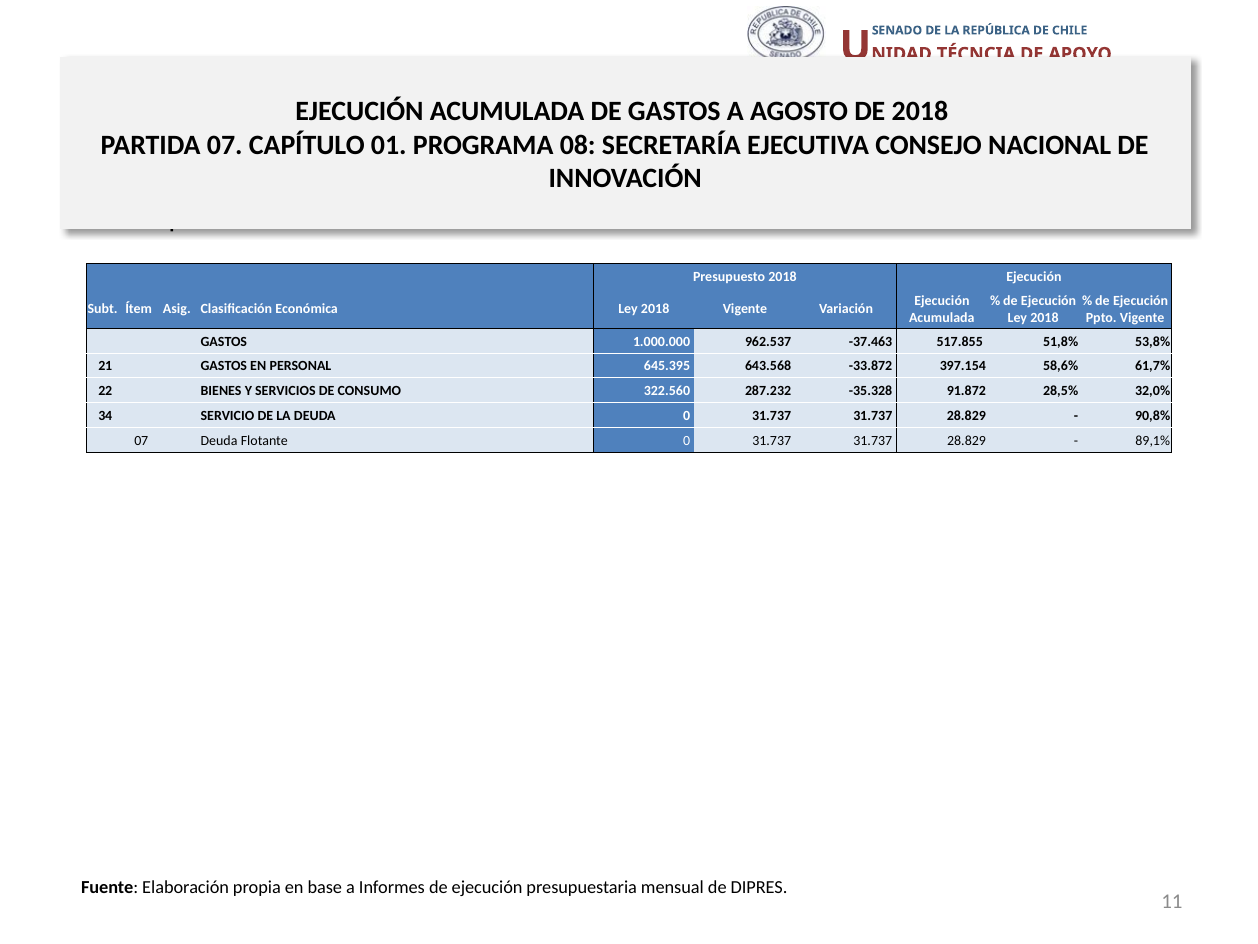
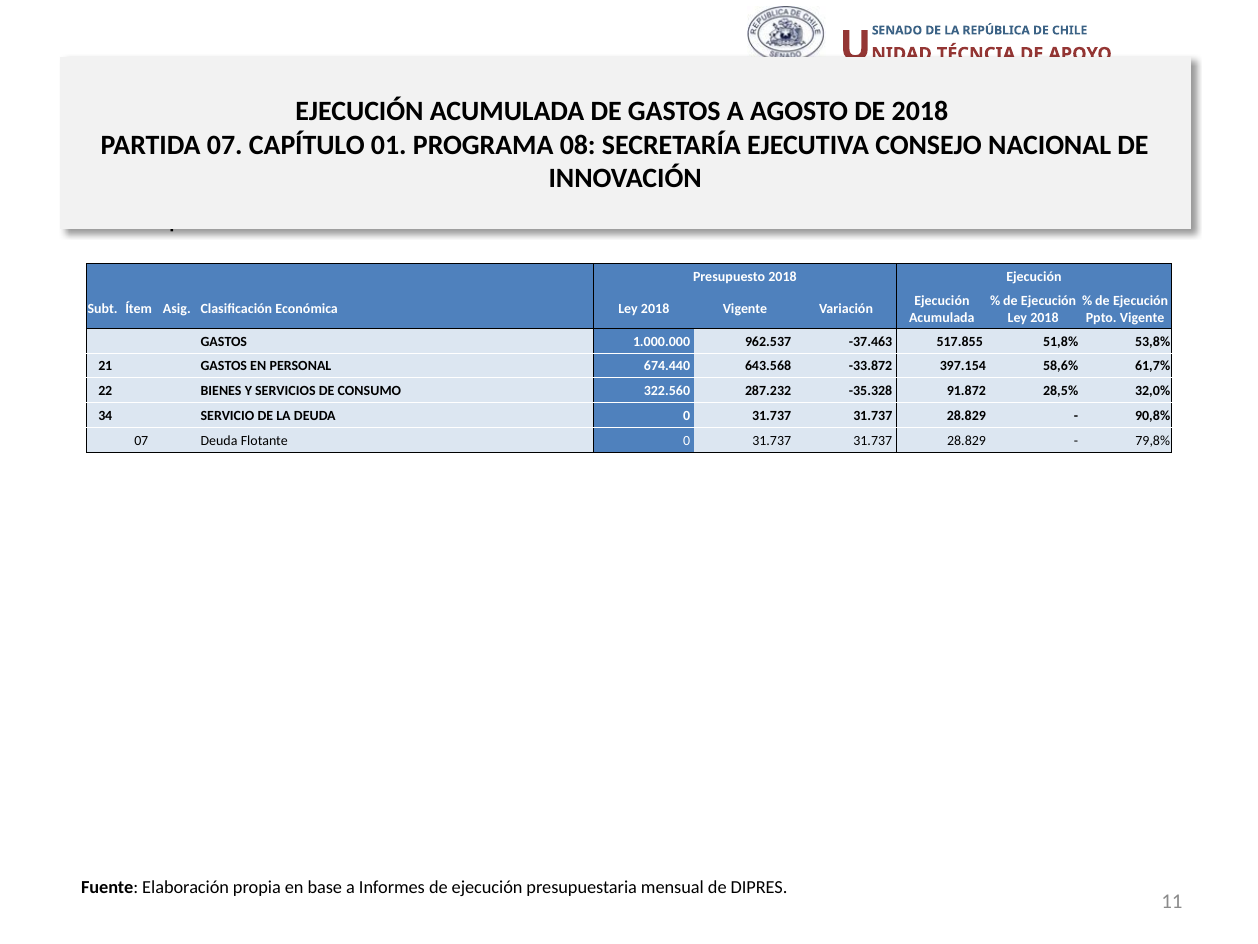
645.395: 645.395 -> 674.440
89,1%: 89,1% -> 79,8%
